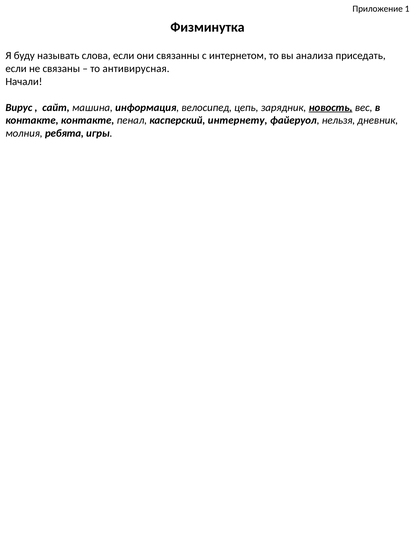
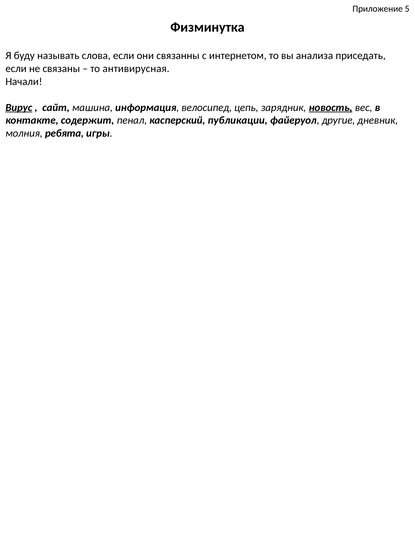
1: 1 -> 5
Вирус underline: none -> present
контакте контакте: контакте -> содержит
интернету: интернету -> публикации
нельзя: нельзя -> другие
